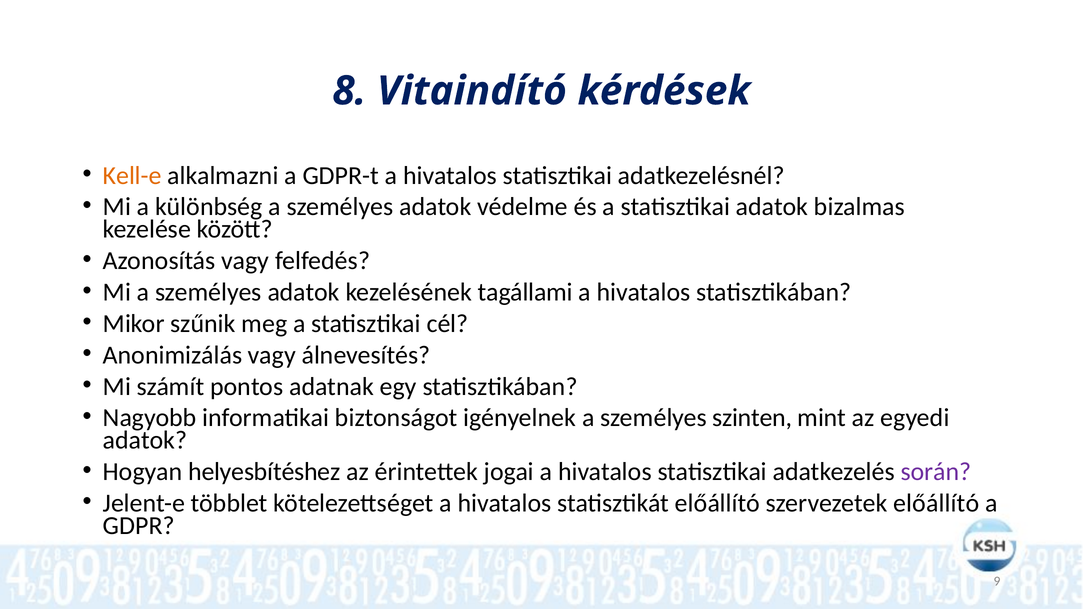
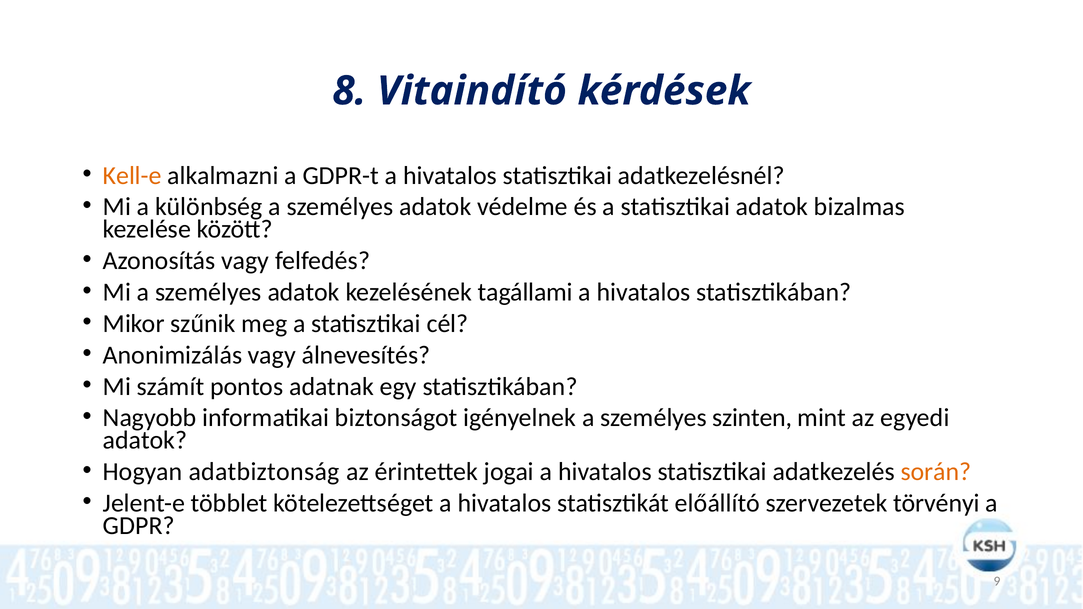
helyesbítéshez: helyesbítéshez -> adatbiztonság
során colour: purple -> orange
szervezetek előállító: előállító -> törvényi
